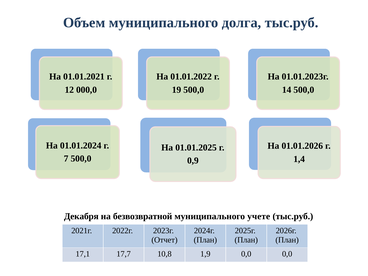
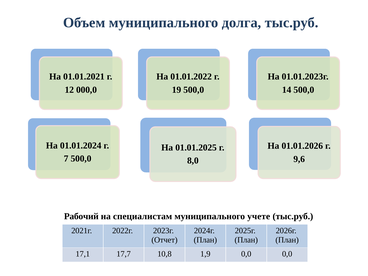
1,4: 1,4 -> 9,6
0,9: 0,9 -> 8,0
Декабря: Декабря -> Рабочий
безвозвратной: безвозвратной -> специалистам
